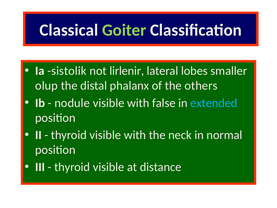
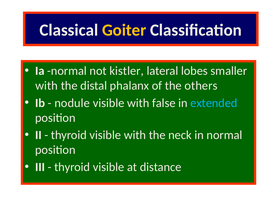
Goiter colour: light green -> yellow
Ia sistolik: sistolik -> normal
lirlenir: lirlenir -> kistler
olup at (46, 86): olup -> with
